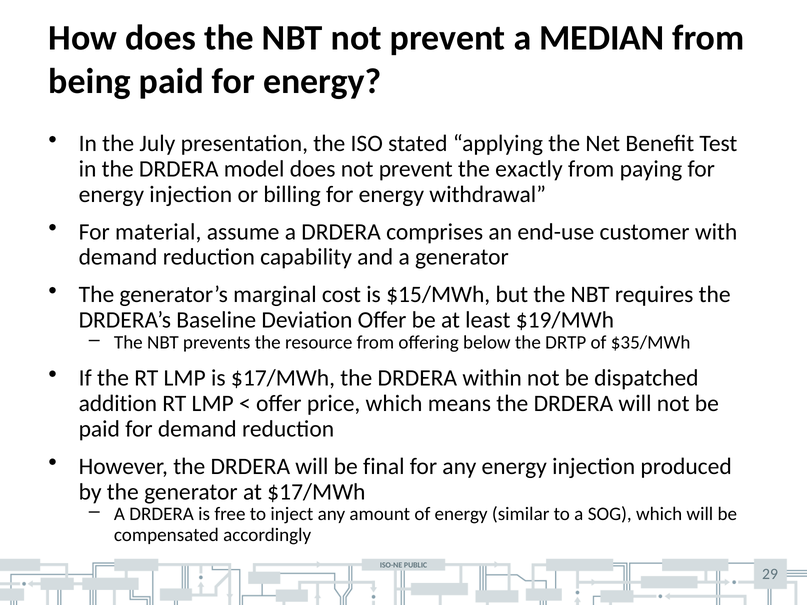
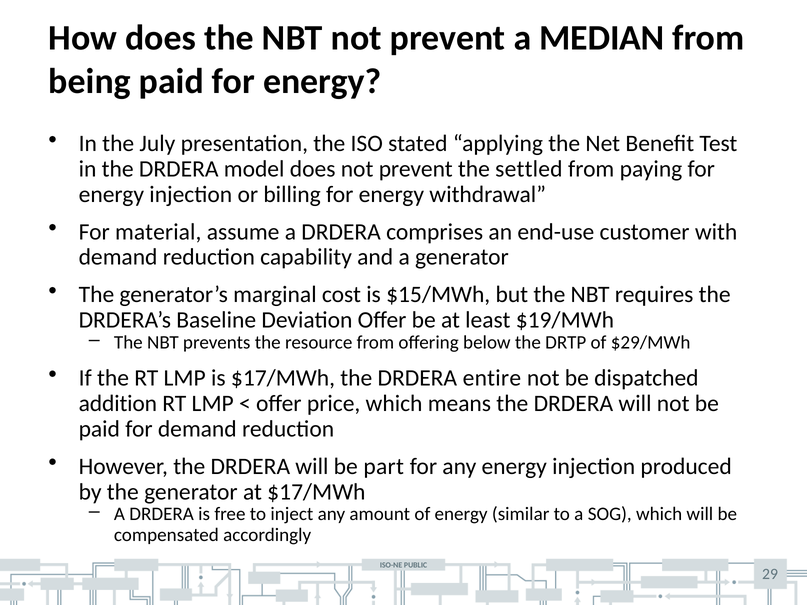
exactly: exactly -> settled
$35/MWh: $35/MWh -> $29/MWh
within: within -> entire
final: final -> part
